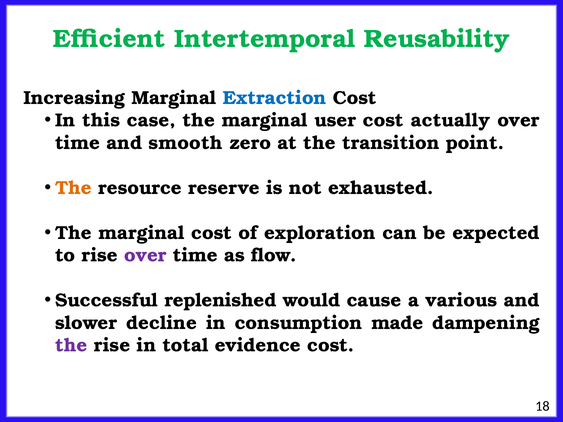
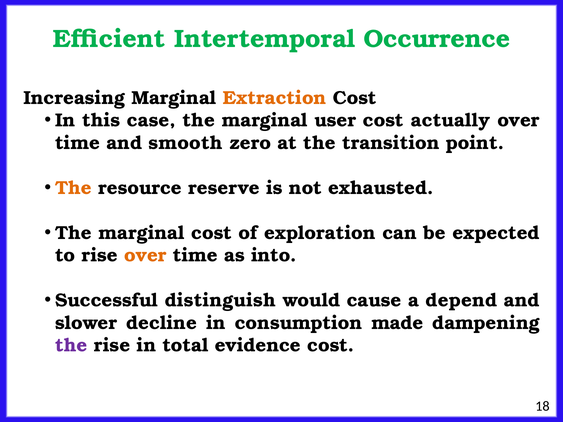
Reusability: Reusability -> Occurrence
Extraction colour: blue -> orange
over at (145, 256) colour: purple -> orange
flow: flow -> into
replenished: replenished -> distinguish
various: various -> depend
